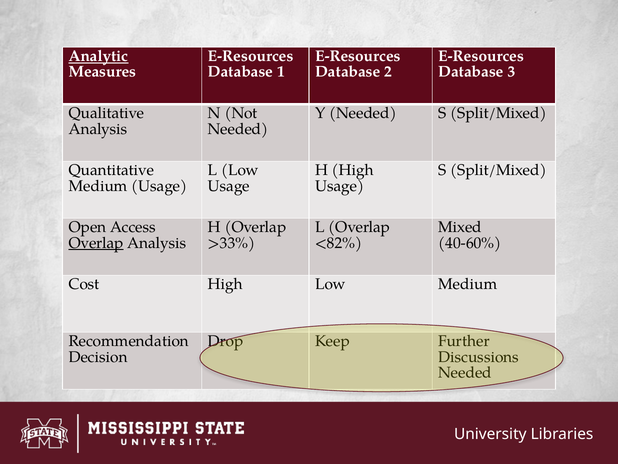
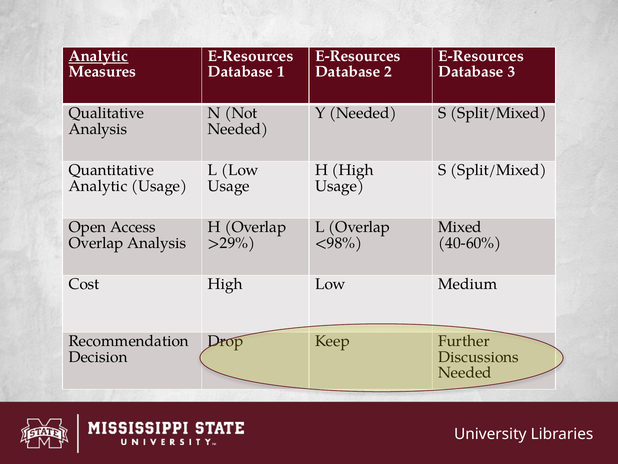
Medium at (98, 186): Medium -> Analytic
Overlap at (96, 243) underline: present -> none
>33%: >33% -> >29%
<82%: <82% -> <98%
